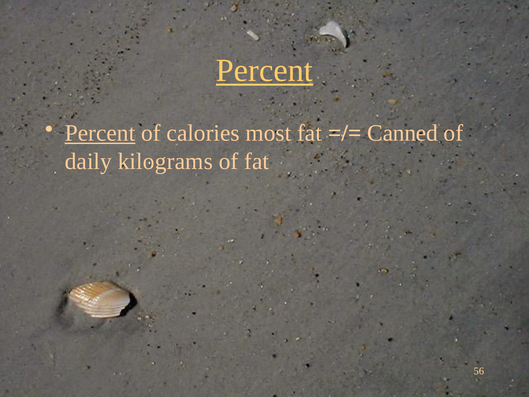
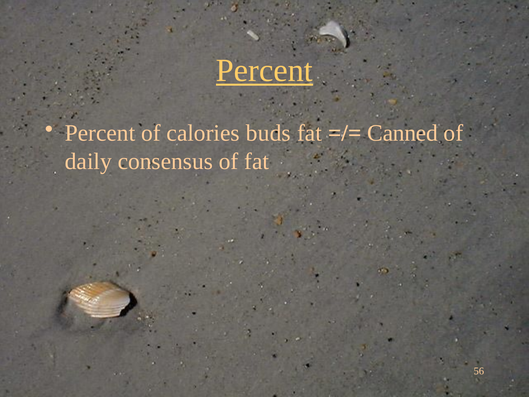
Percent at (100, 133) underline: present -> none
most: most -> buds
kilograms: kilograms -> consensus
